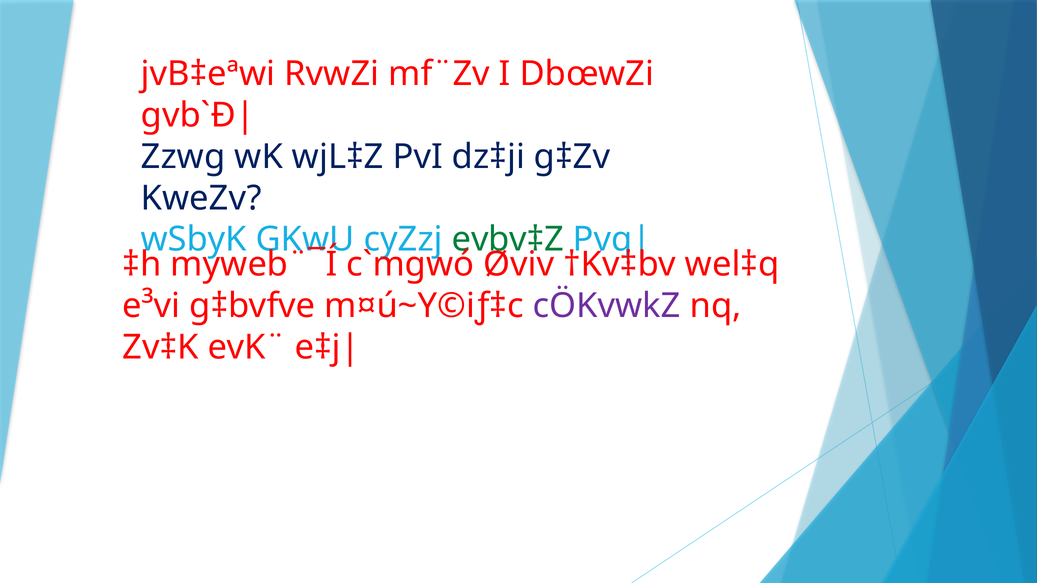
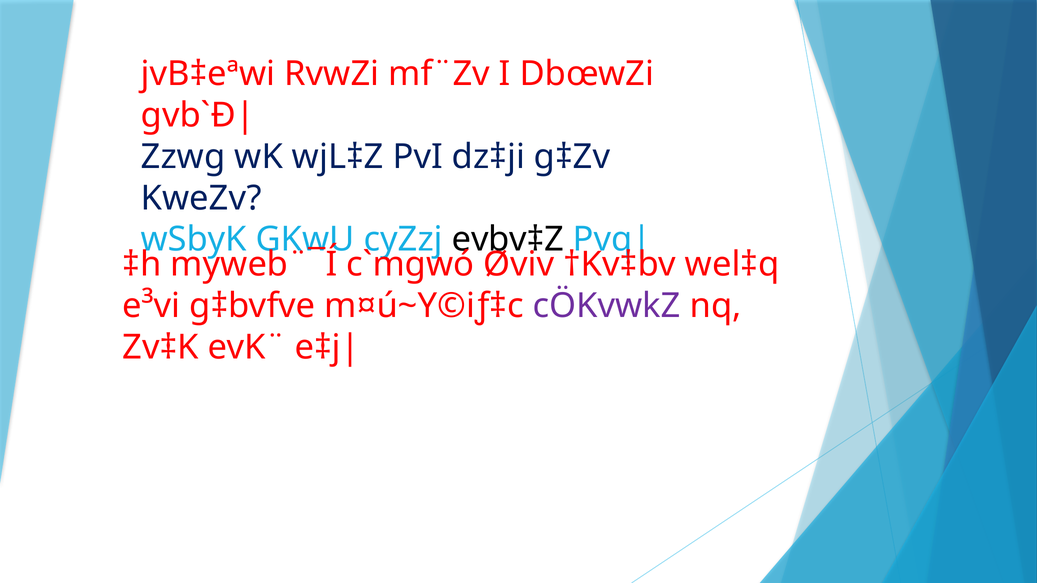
evbv‡Z colour: green -> black
